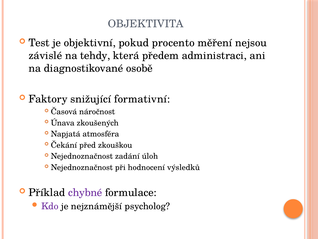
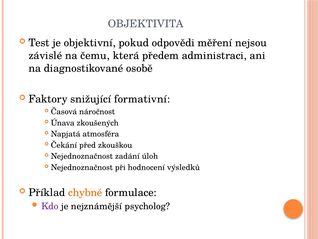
procento: procento -> odpovědi
tehdy: tehdy -> čemu
chybné colour: purple -> orange
